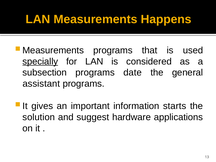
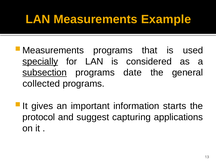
Happens: Happens -> Example
subsection underline: none -> present
assistant: assistant -> collected
solution: solution -> protocol
hardware: hardware -> capturing
